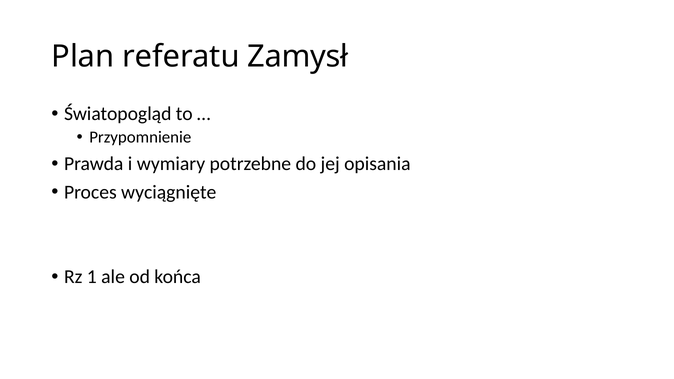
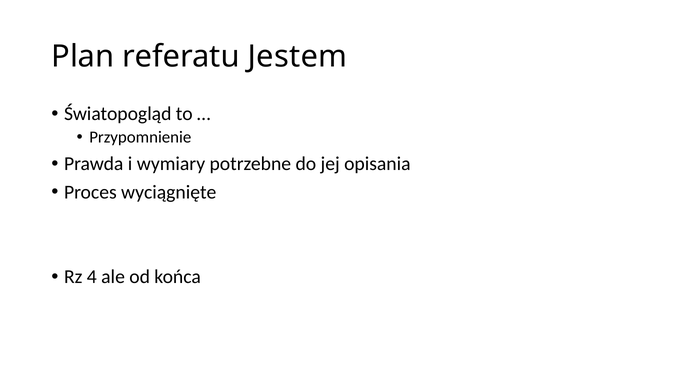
Zamysł: Zamysł -> Jestem
1: 1 -> 4
